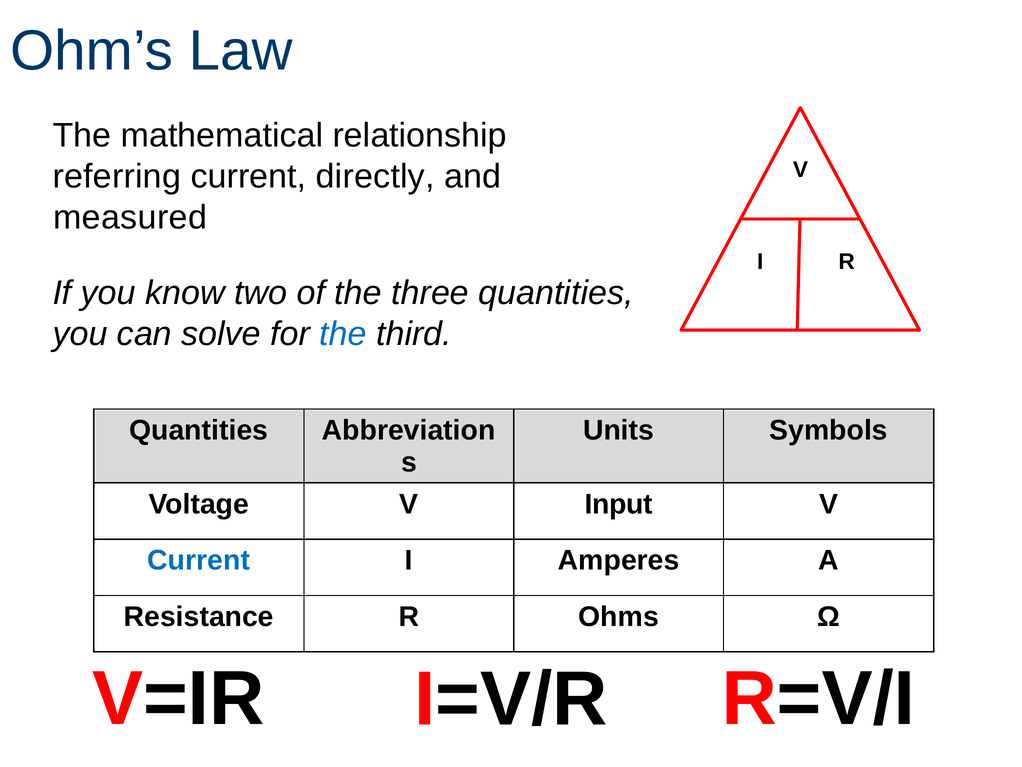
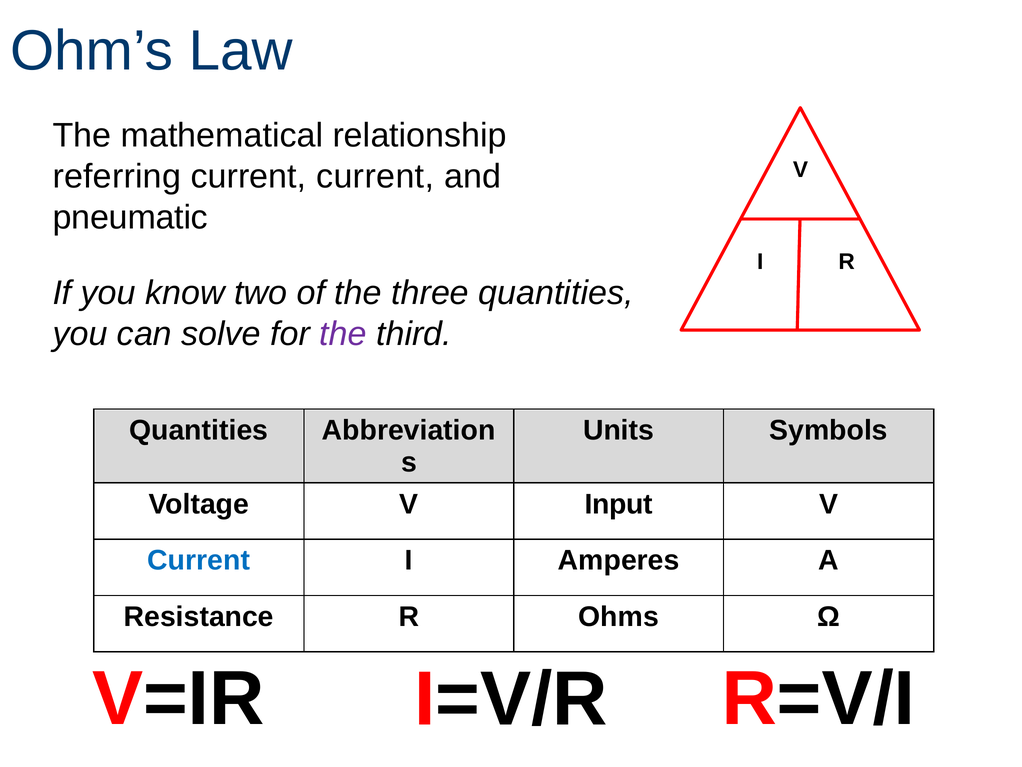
current directly: directly -> current
measured: measured -> pneumatic
the at (343, 334) colour: blue -> purple
